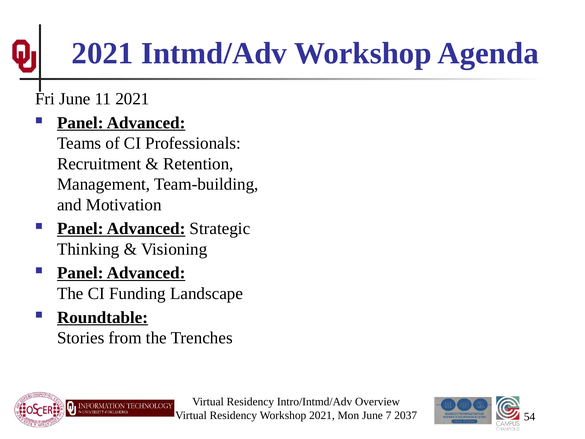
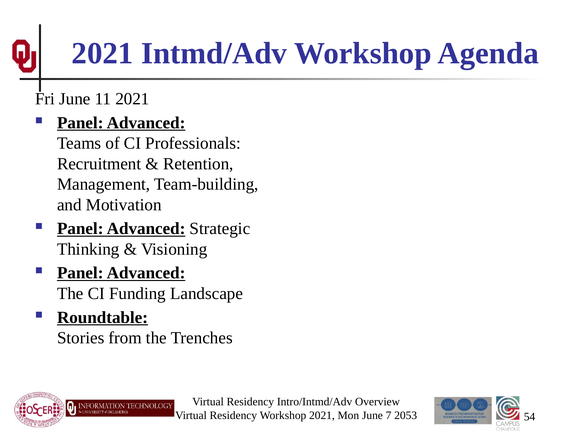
2037: 2037 -> 2053
